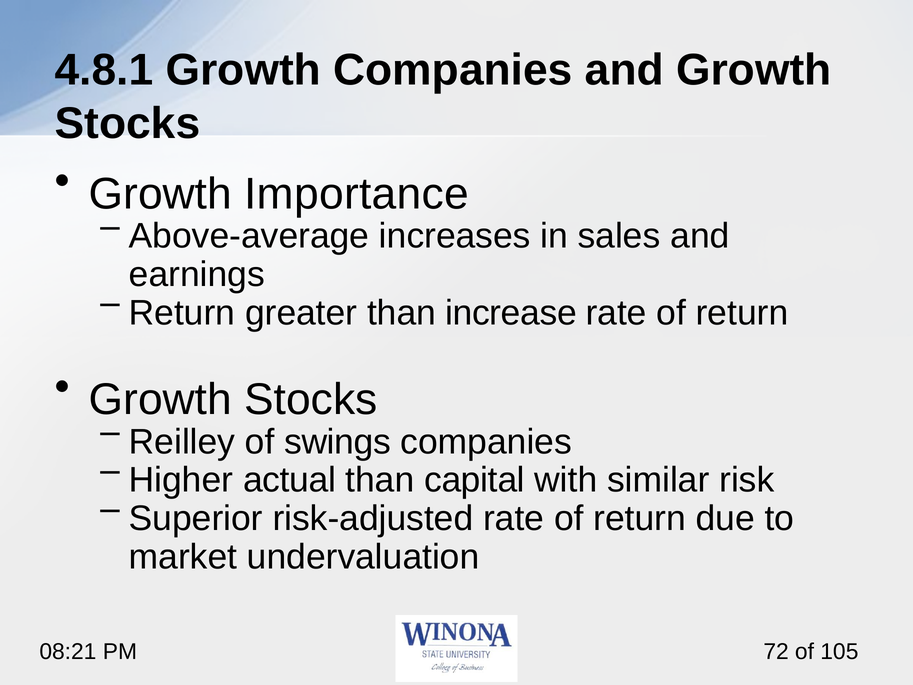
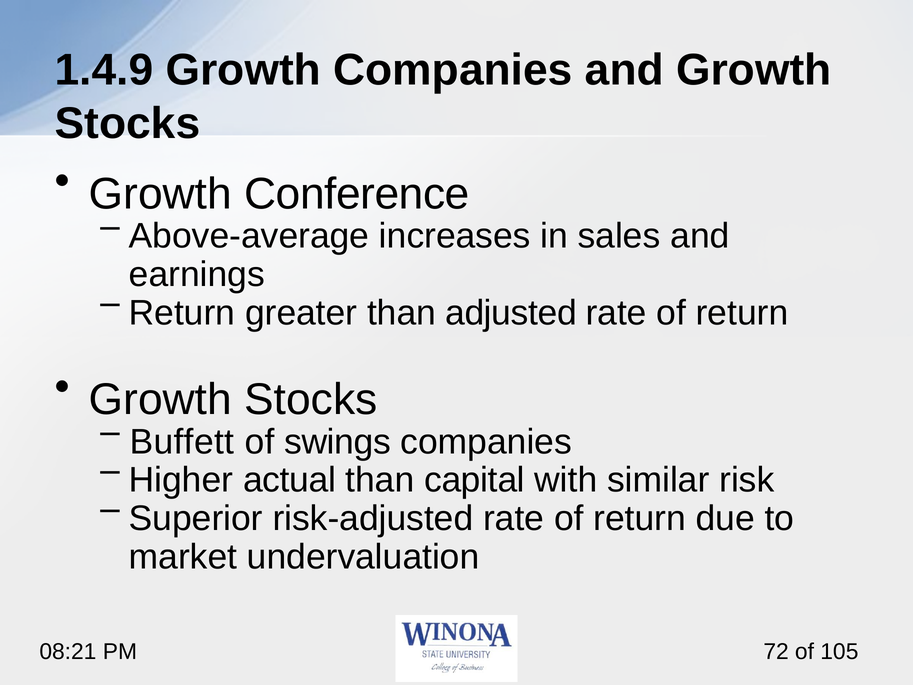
4.8.1: 4.8.1 -> 1.4.9
Importance: Importance -> Conference
increase: increase -> adjusted
Reilley: Reilley -> Buffett
